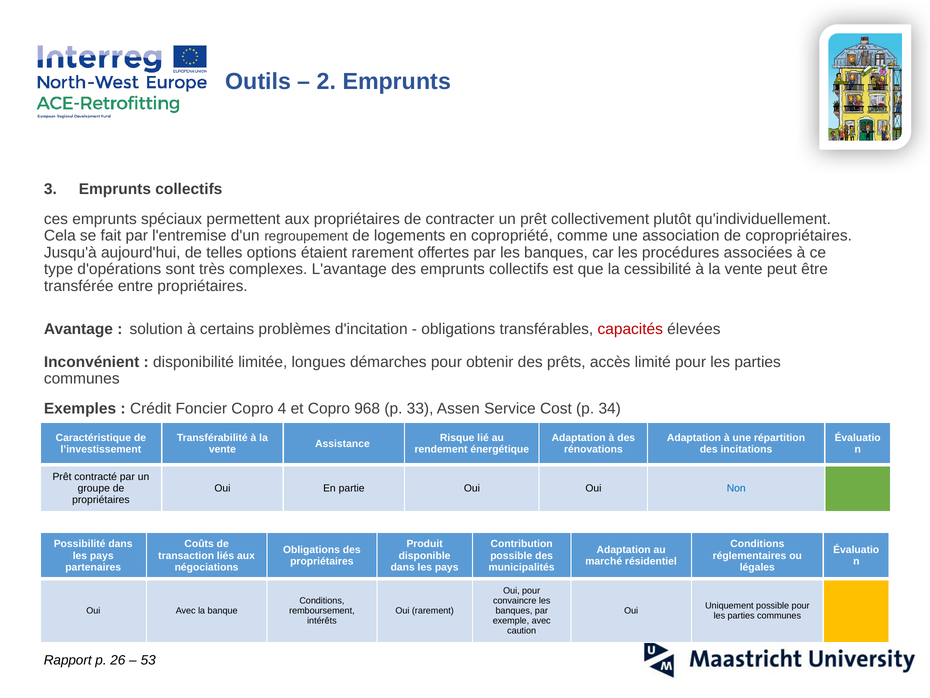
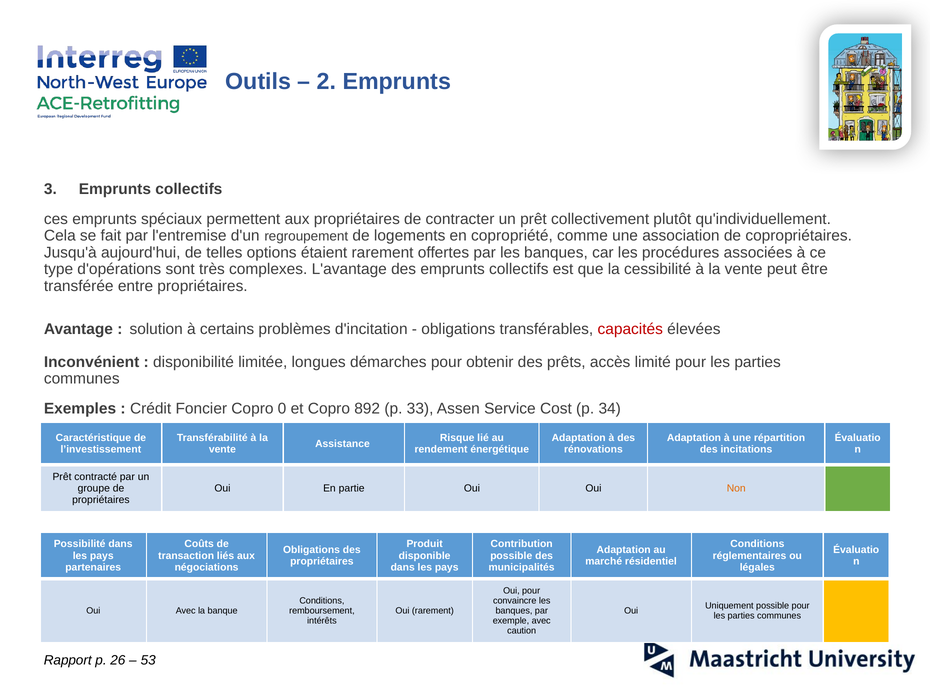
4: 4 -> 0
968: 968 -> 892
Non colour: blue -> orange
